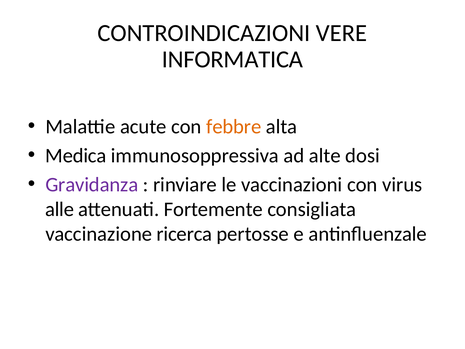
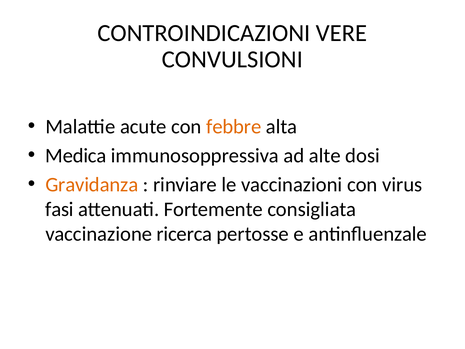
INFORMATICA: INFORMATICA -> CONVULSIONI
Gravidanza colour: purple -> orange
alle: alle -> fasi
